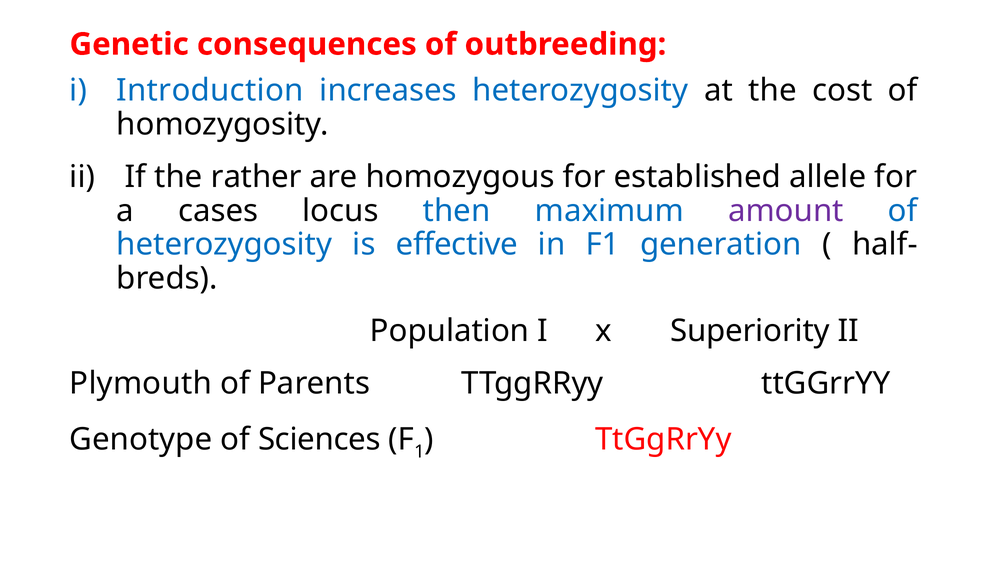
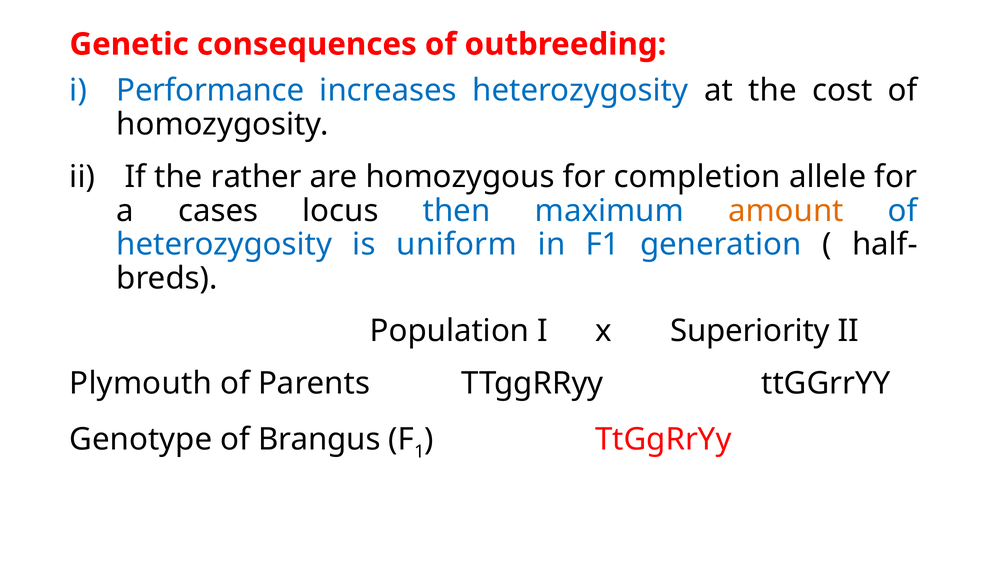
Introduction: Introduction -> Performance
established: established -> completion
amount colour: purple -> orange
effective: effective -> uniform
Sciences: Sciences -> Brangus
